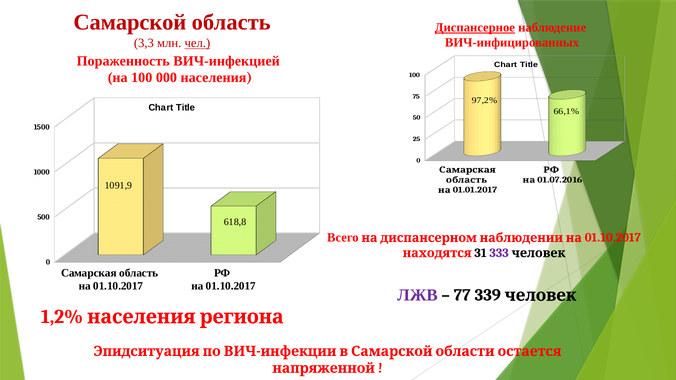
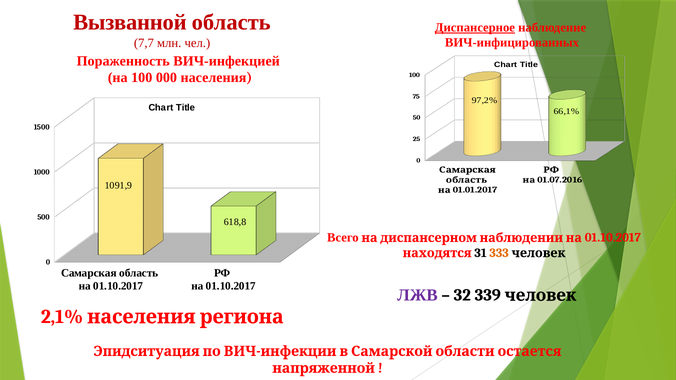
Самарской: Самарской -> Вызванной
3,3: 3,3 -> 7,7
чел underline: present -> none
333 colour: purple -> orange
77: 77 -> 32
1,2%: 1,2% -> 2,1%
